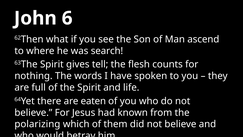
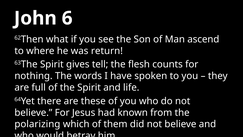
search: search -> return
eaten: eaten -> these
